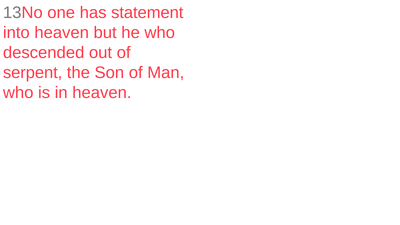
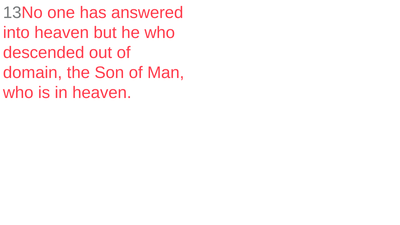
statement: statement -> answered
serpent: serpent -> domain
